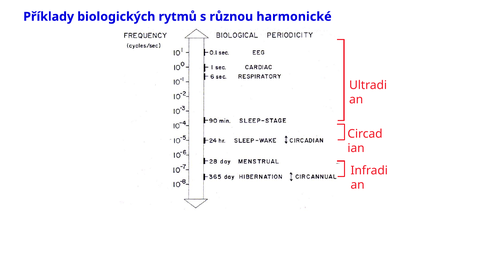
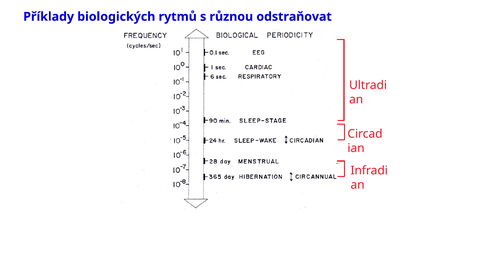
harmonické: harmonické -> odstraňovat
